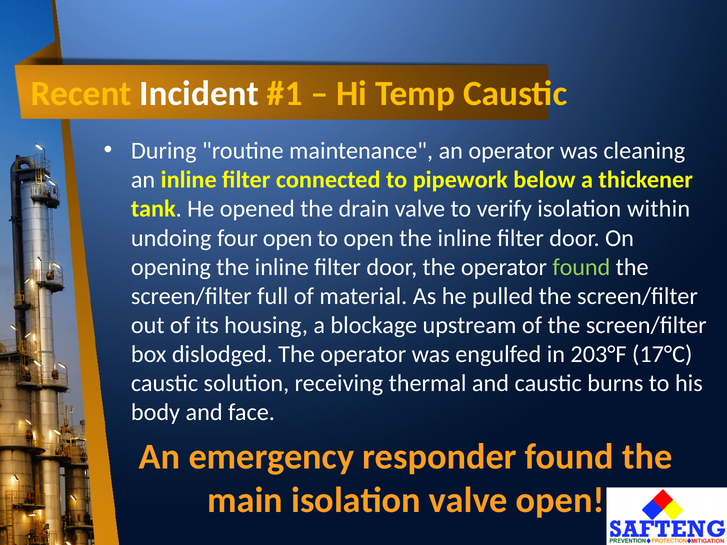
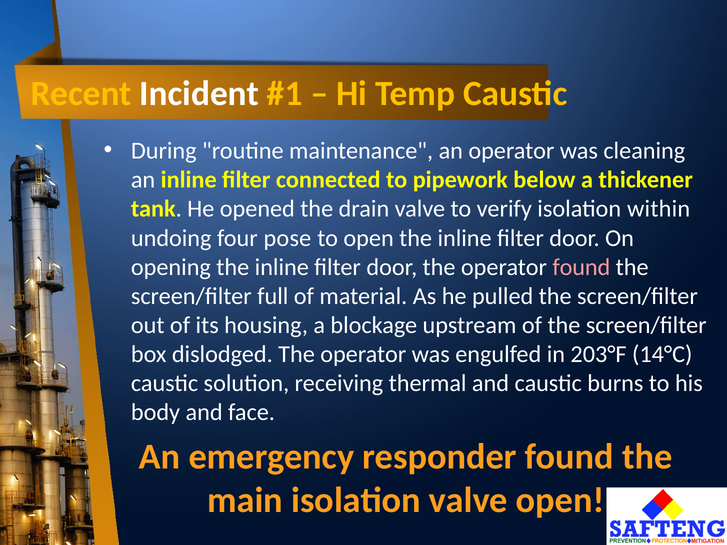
four open: open -> pose
found at (581, 267) colour: light green -> pink
17°C: 17°C -> 14°C
